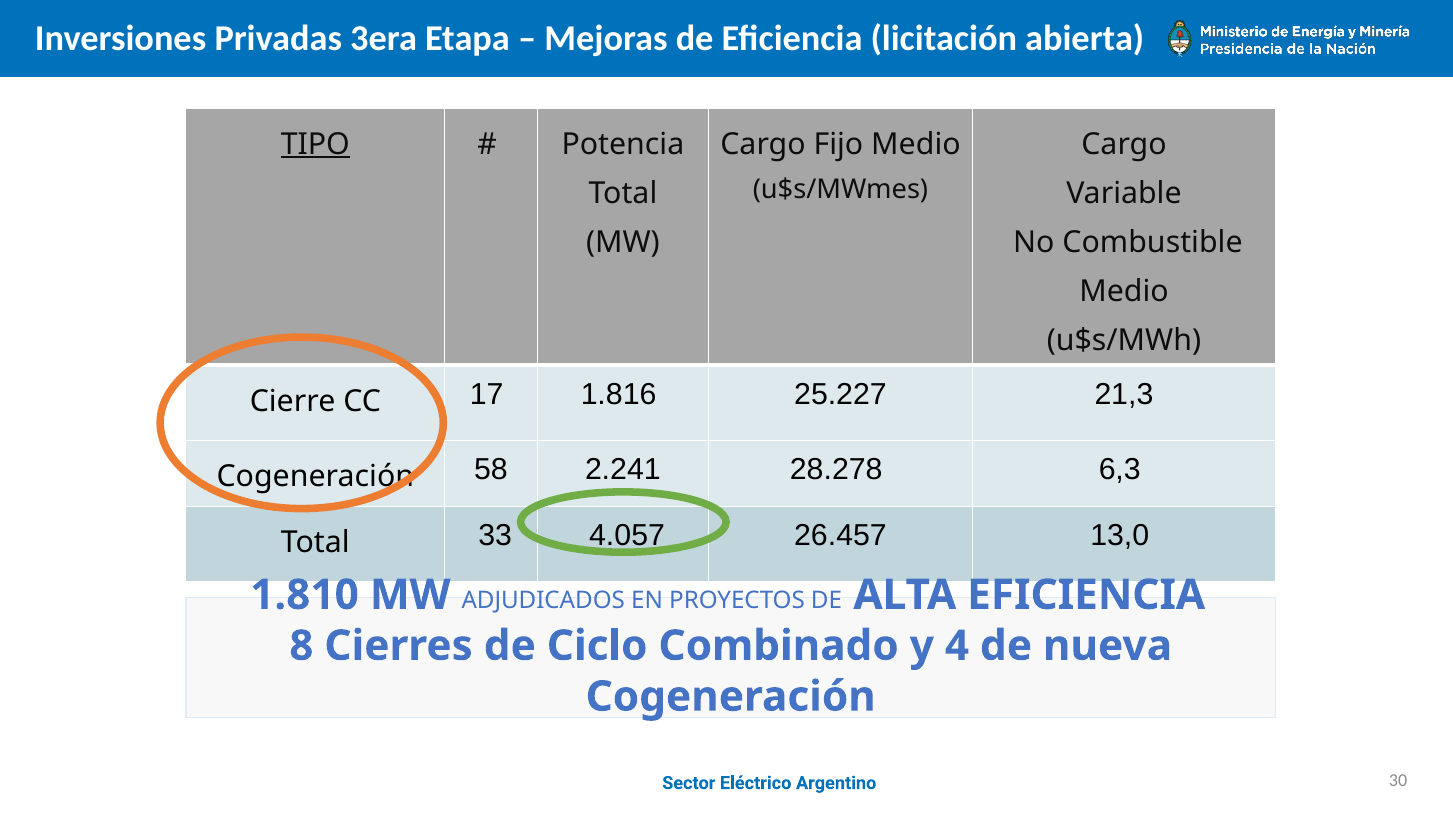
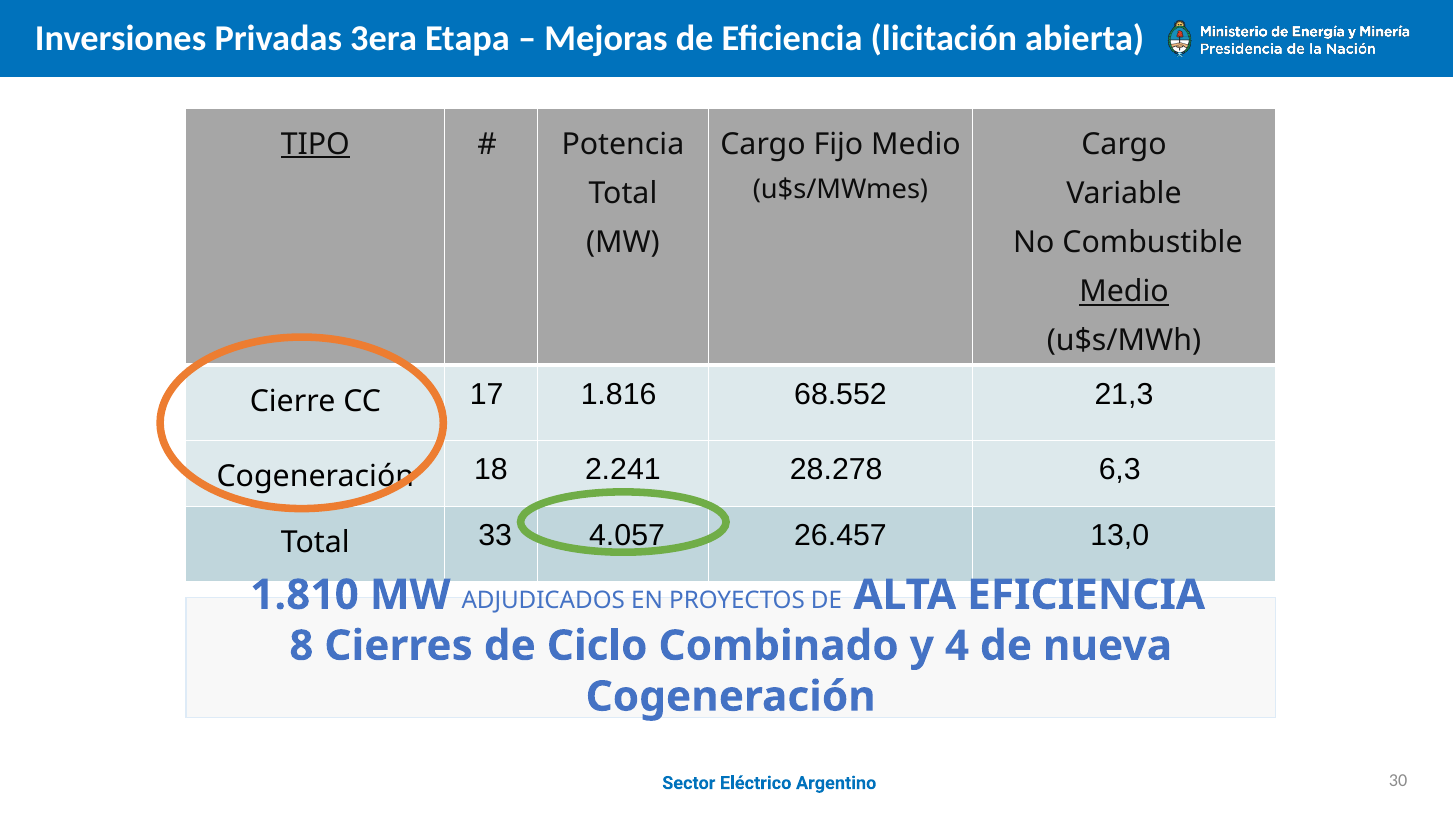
Medio at (1124, 292) underline: none -> present
25.227: 25.227 -> 68.552
58: 58 -> 18
